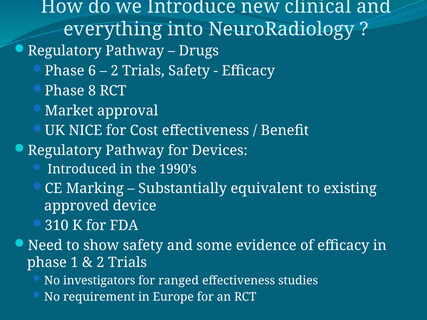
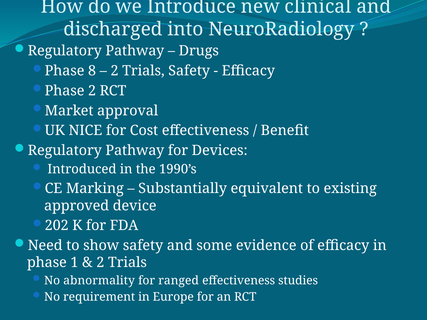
everything: everything -> discharged
6: 6 -> 8
Phase 8: 8 -> 2
310: 310 -> 202
investigators: investigators -> abnormality
